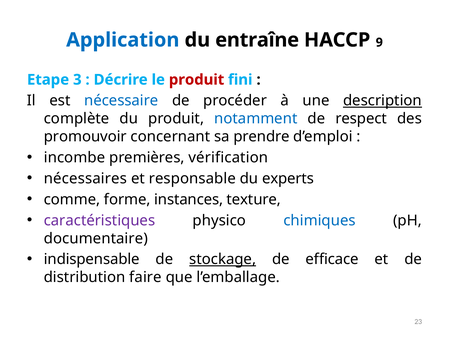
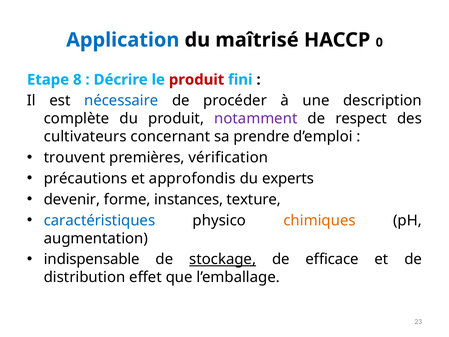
entraîne: entraîne -> maîtrisé
9: 9 -> 0
3: 3 -> 8
description underline: present -> none
notamment colour: blue -> purple
promouvoir: promouvoir -> cultivateurs
incombe: incombe -> trouvent
nécessaires: nécessaires -> précautions
responsable: responsable -> approfondis
comme: comme -> devenir
caractéristiques colour: purple -> blue
chimiques colour: blue -> orange
documentaire: documentaire -> augmentation
faire: faire -> effet
